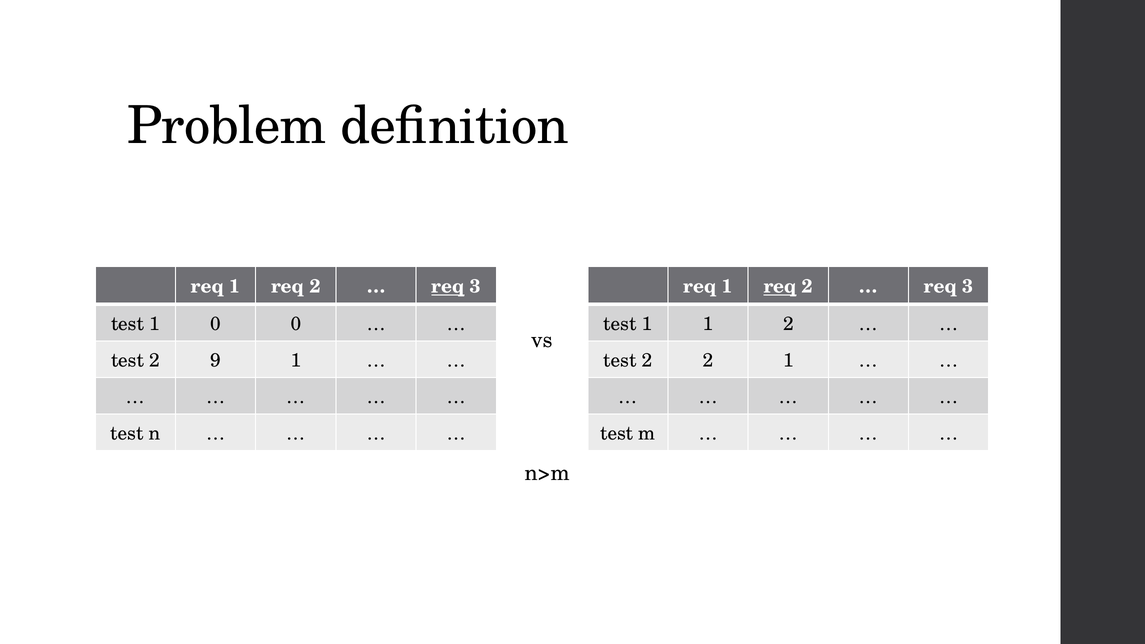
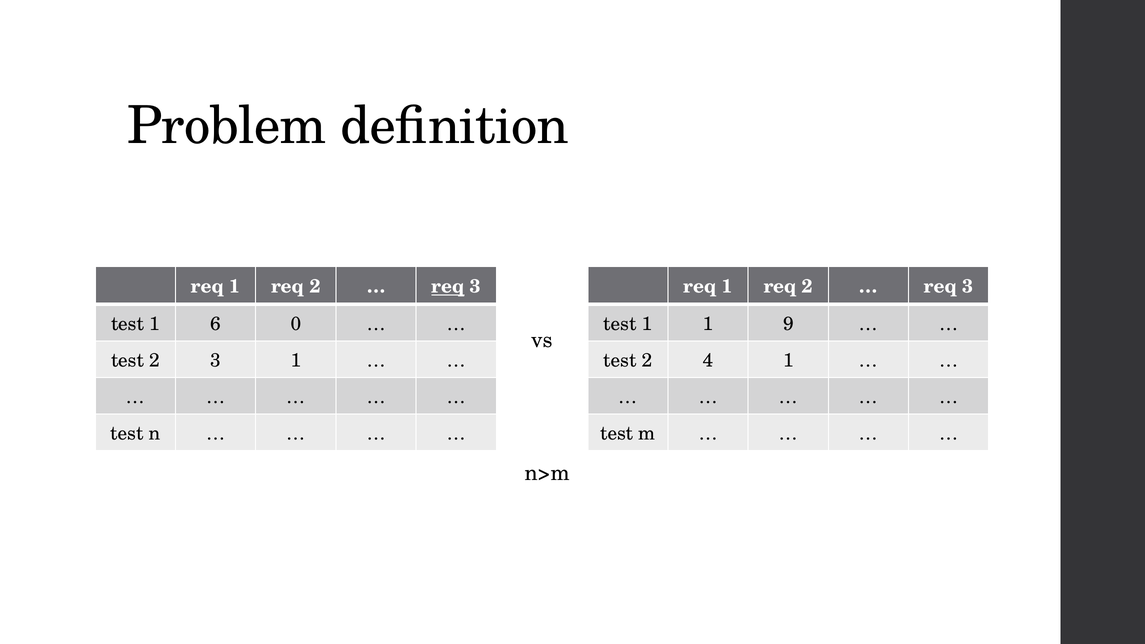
req at (780, 287) underline: present -> none
1 0: 0 -> 6
1 2: 2 -> 9
2 9: 9 -> 3
2 2: 2 -> 4
